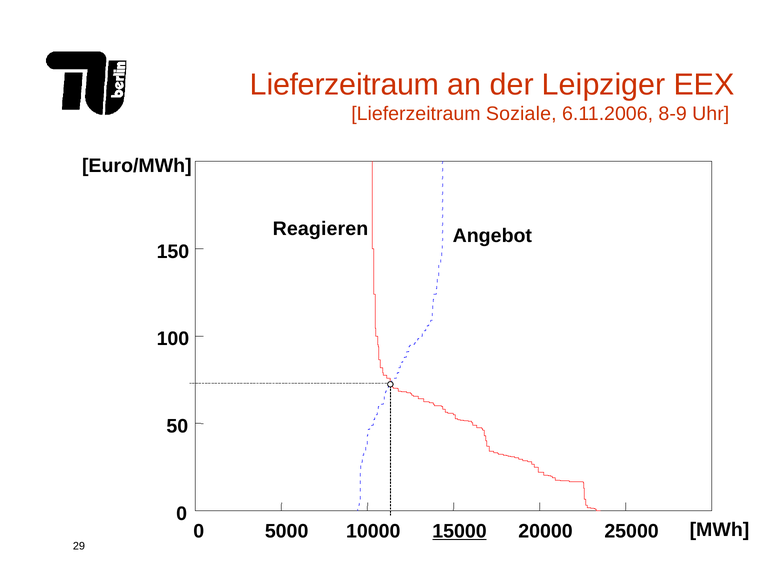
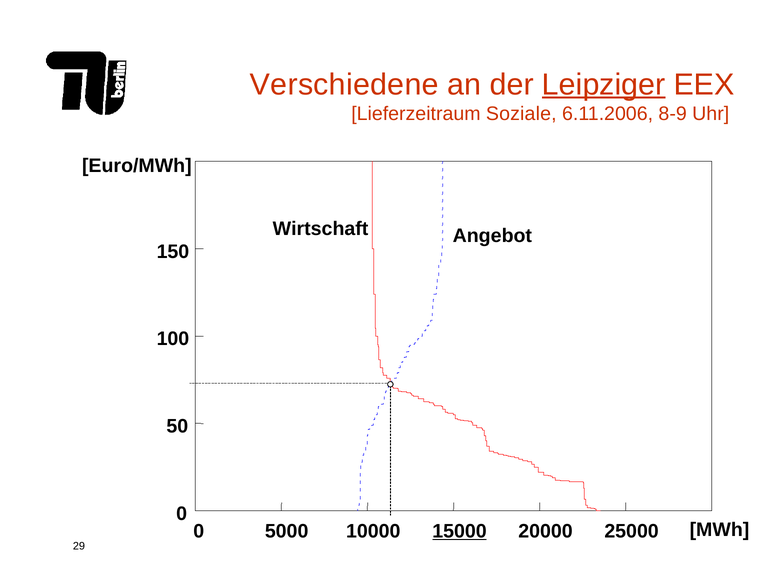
Lieferzeitraum at (345, 85): Lieferzeitraum -> Verschiedene
Leipziger underline: none -> present
Reagieren: Reagieren -> Wirtschaft
